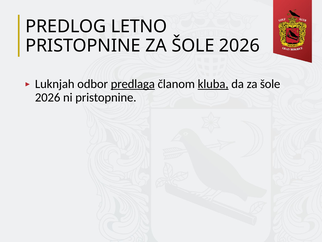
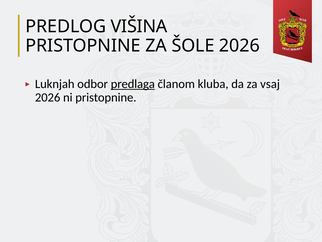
LETNO: LETNO -> VIŠINA
kluba underline: present -> none
da za šole: šole -> vsaj
